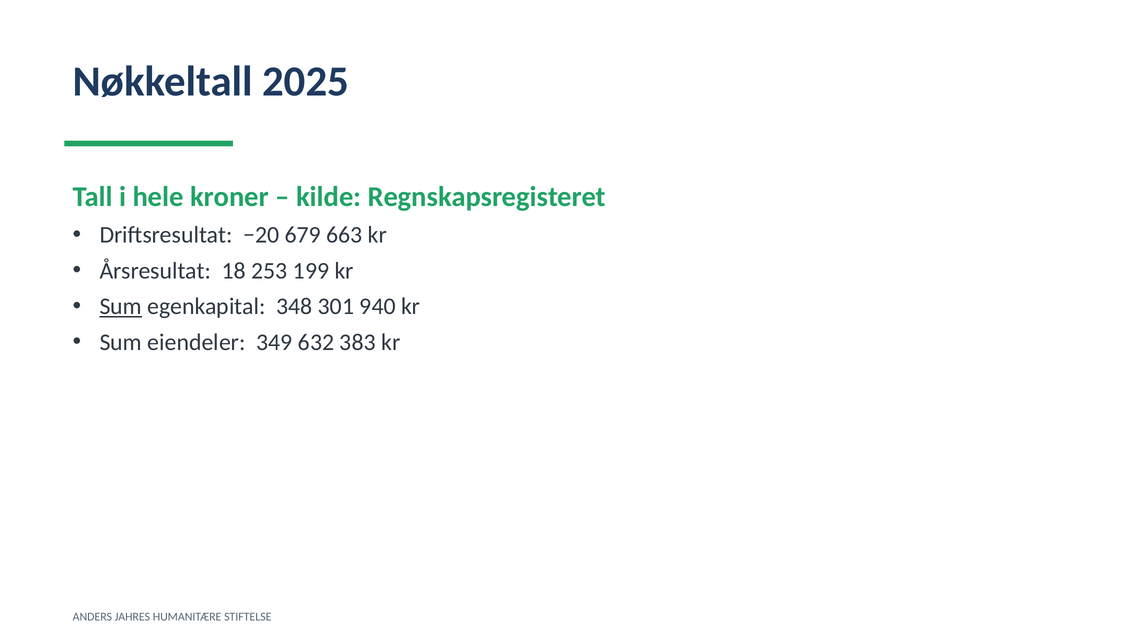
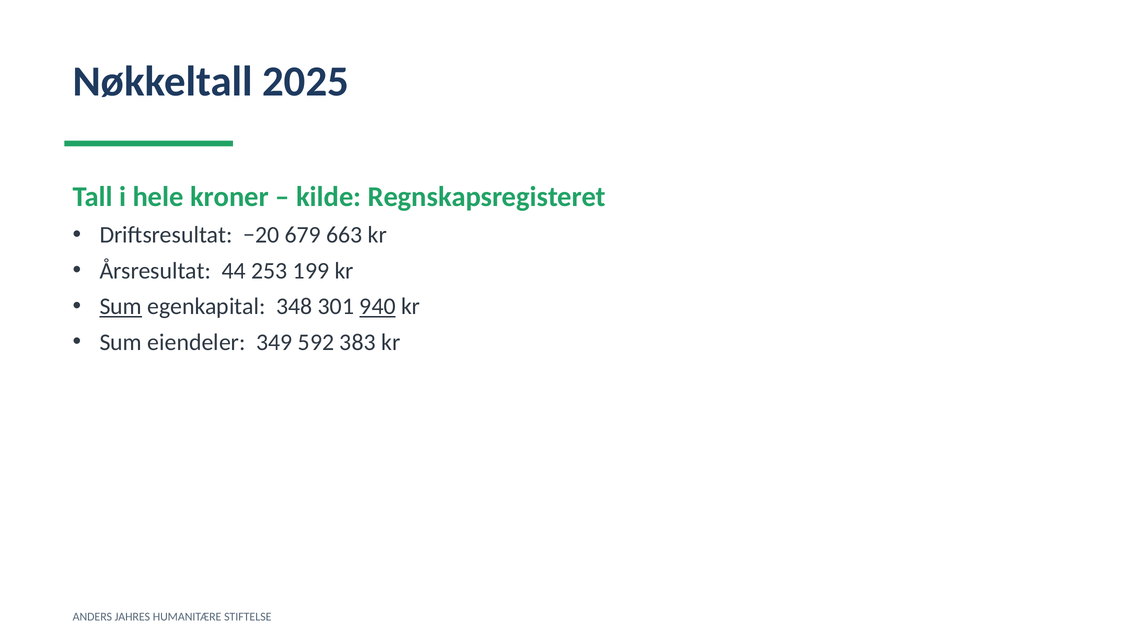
18: 18 -> 44
940 underline: none -> present
632: 632 -> 592
